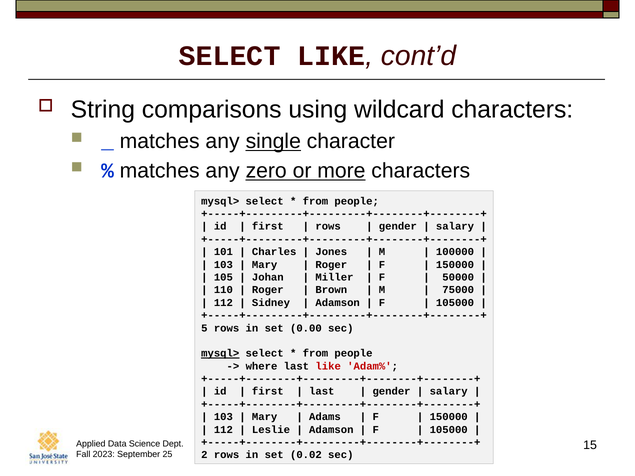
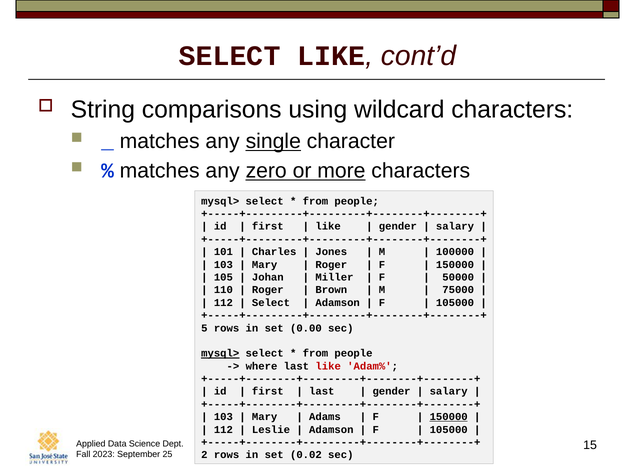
rows at (328, 227): rows -> like
Sidney at (271, 303): Sidney -> Select
150000 at (449, 417) underline: none -> present
